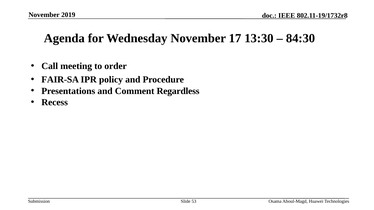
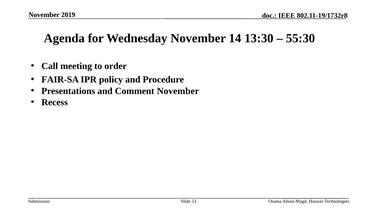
17: 17 -> 14
84:30: 84:30 -> 55:30
Comment Regardless: Regardless -> November
